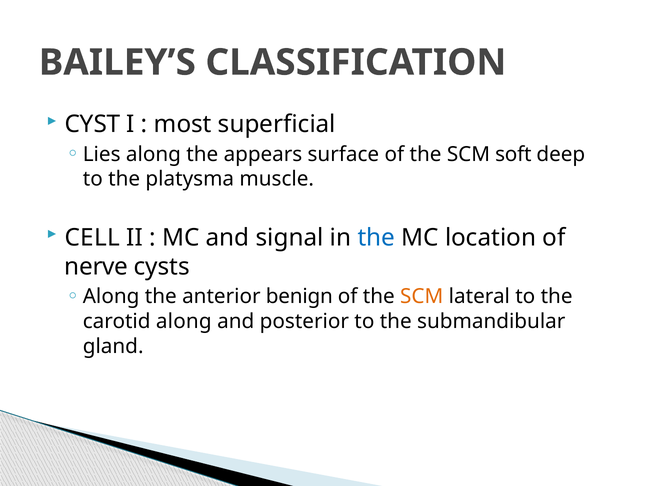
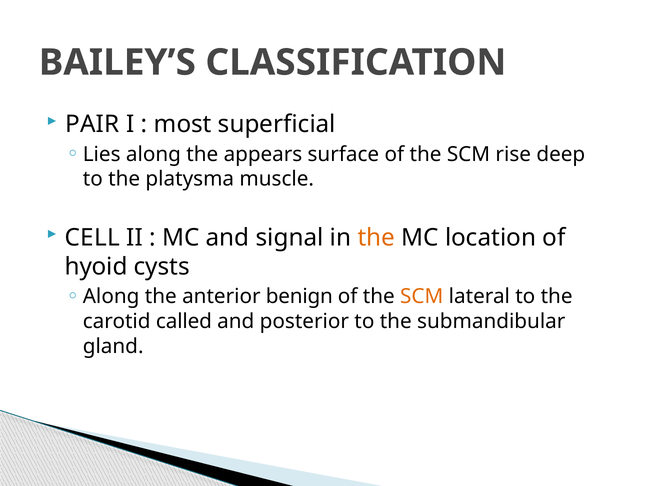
CYST: CYST -> PAIR
soft: soft -> rise
the at (376, 238) colour: blue -> orange
nerve: nerve -> hyoid
carotid along: along -> called
